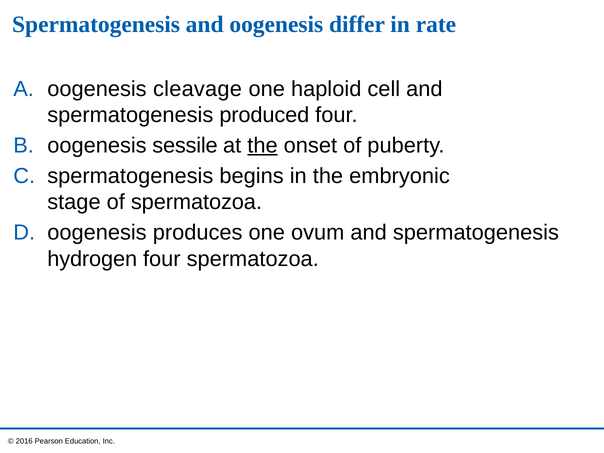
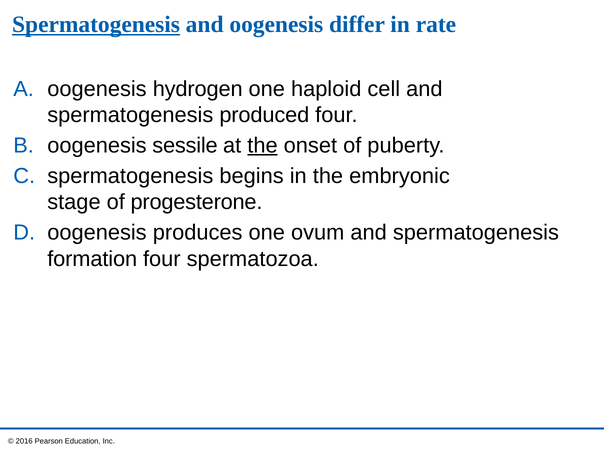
Spermatogenesis at (96, 25) underline: none -> present
cleavage: cleavage -> hydrogen
of spermatozoa: spermatozoa -> progesterone
hydrogen: hydrogen -> formation
